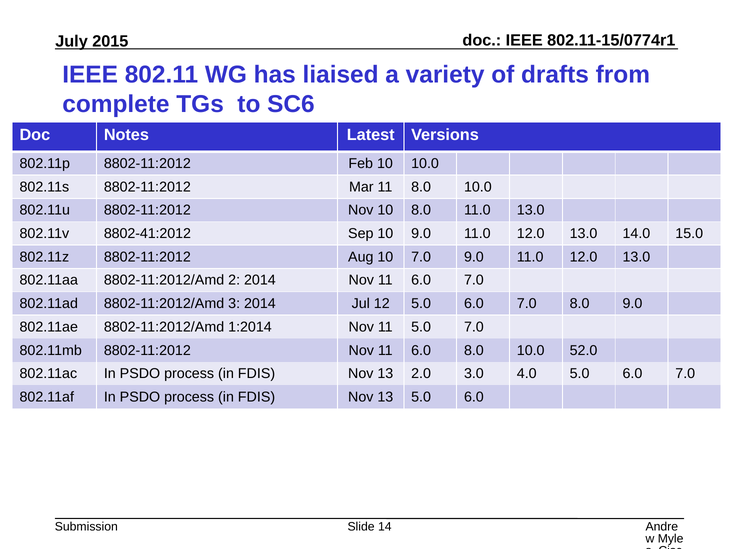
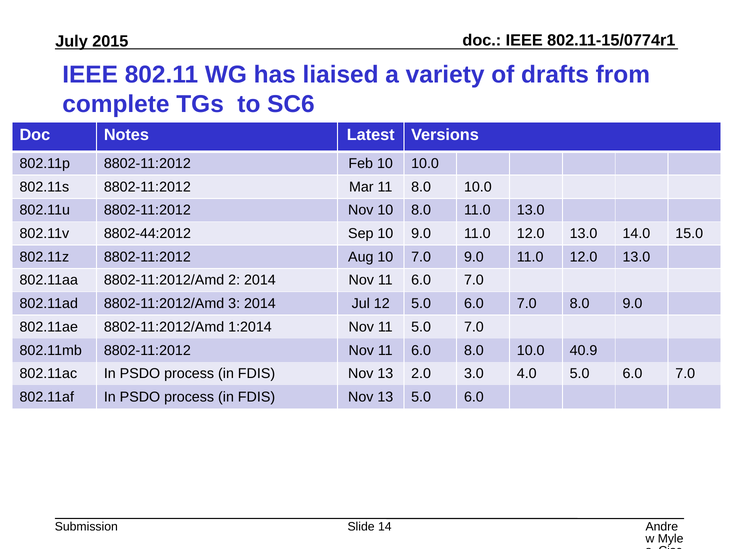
8802-41:2012: 8802-41:2012 -> 8802-44:2012
52.0: 52.0 -> 40.9
